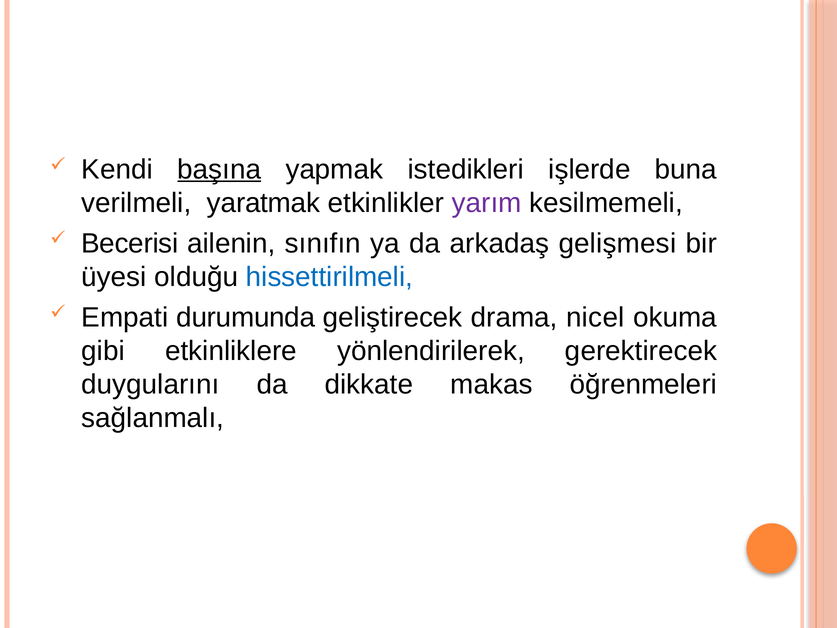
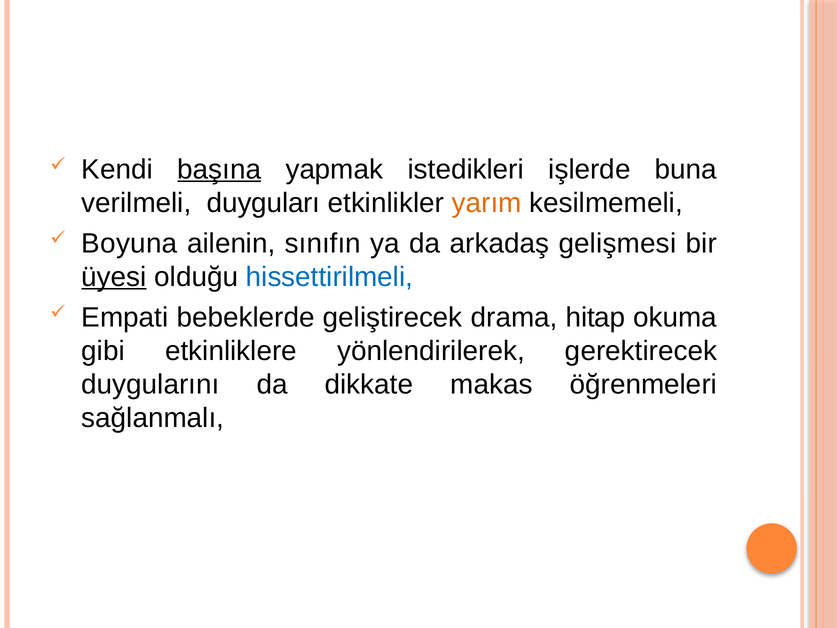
yaratmak: yaratmak -> duyguları
yarım colour: purple -> orange
Becerisi: Becerisi -> Boyuna
üyesi underline: none -> present
durumunda: durumunda -> bebeklerde
nicel: nicel -> hitap
